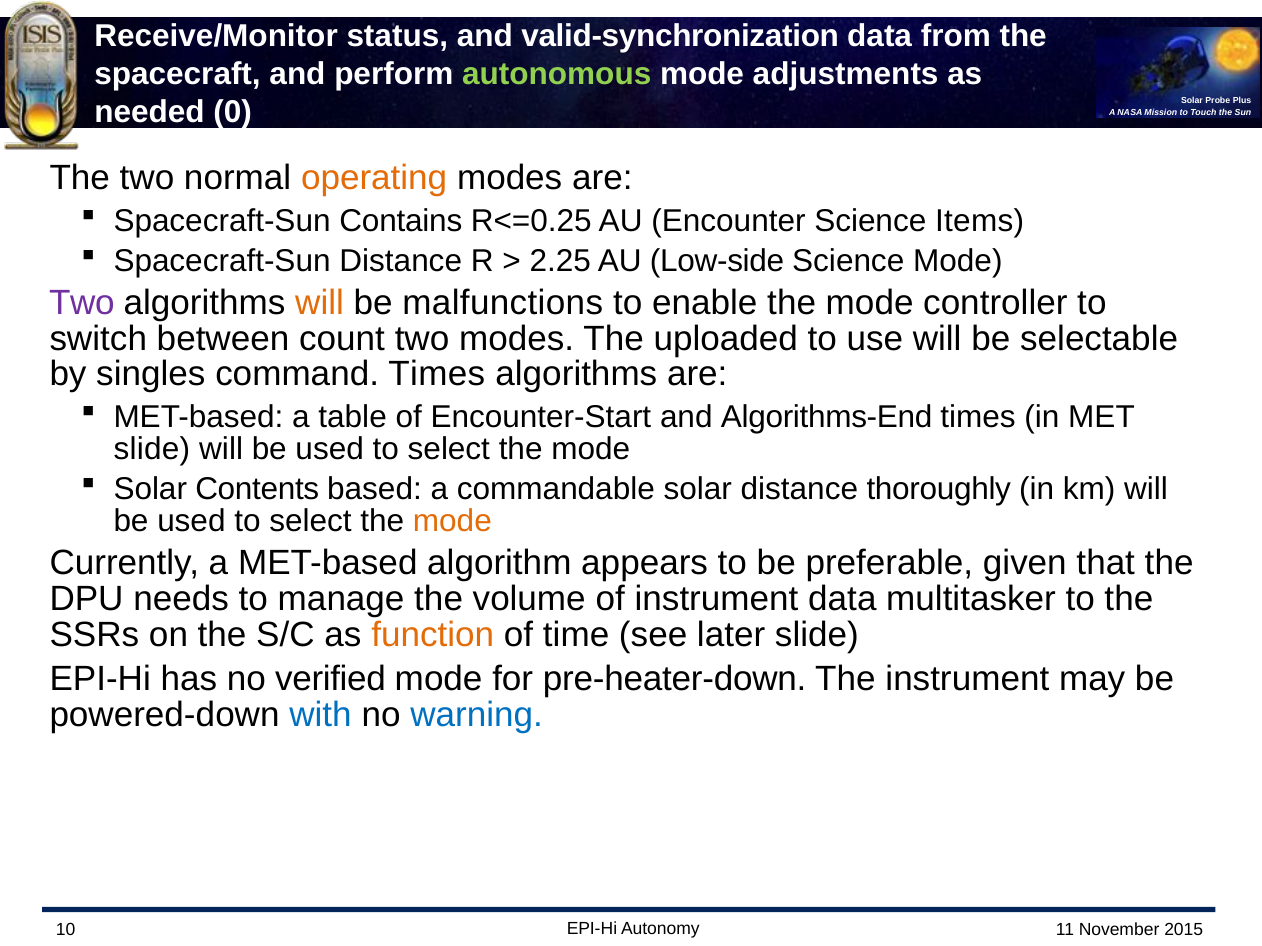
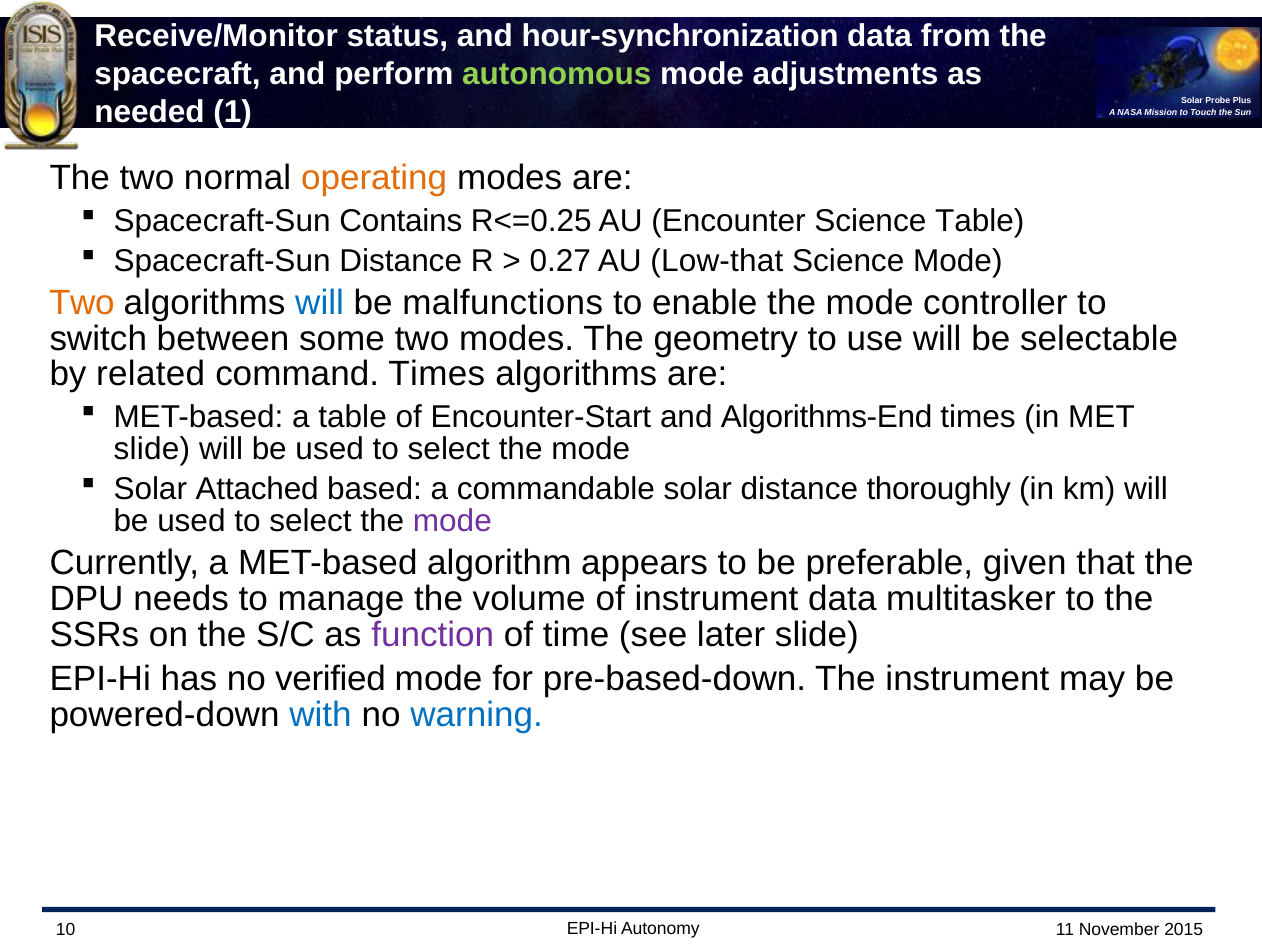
valid-synchronization: valid-synchronization -> hour-synchronization
0: 0 -> 1
Science Items: Items -> Table
2.25: 2.25 -> 0.27
Low-side: Low-side -> Low-that
Two at (82, 303) colour: purple -> orange
will at (320, 303) colour: orange -> blue
count: count -> some
uploaded: uploaded -> geometry
singles: singles -> related
Contents: Contents -> Attached
mode at (452, 522) colour: orange -> purple
function colour: orange -> purple
pre-heater-down: pre-heater-down -> pre-based-down
